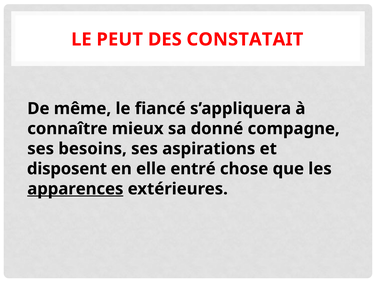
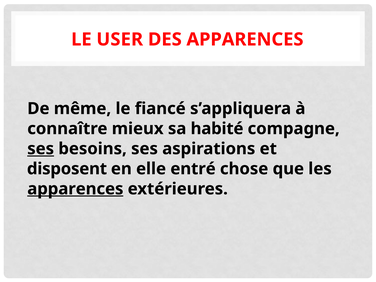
PEUT: PEUT -> USER
DES CONSTATAIT: CONSTATAIT -> APPARENCES
donné: donné -> habité
ses at (41, 149) underline: none -> present
